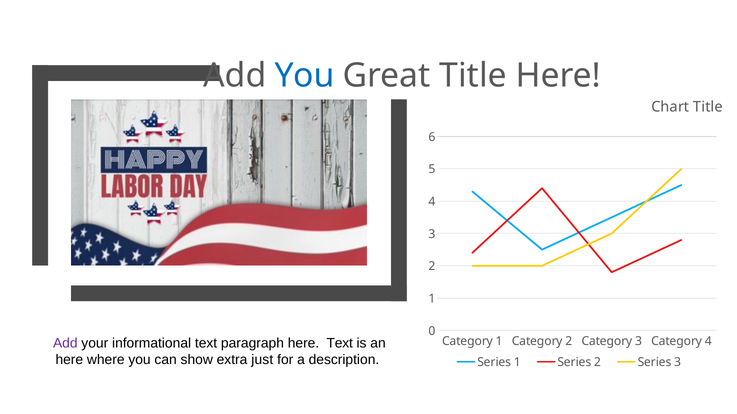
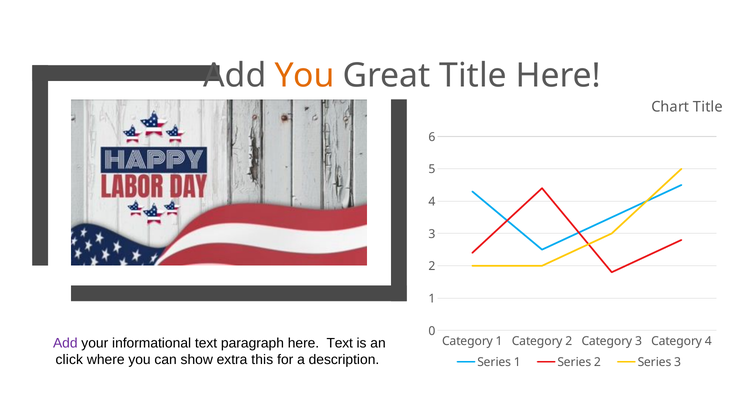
You at (305, 76) colour: blue -> orange
here at (69, 360): here -> click
just: just -> this
